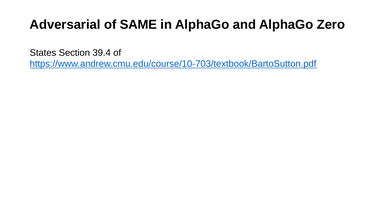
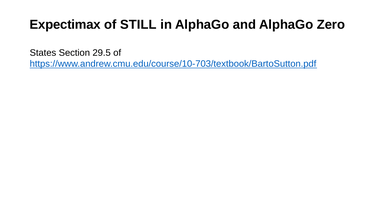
Adversarial: Adversarial -> Expectimax
SAME: SAME -> STILL
39.4: 39.4 -> 29.5
